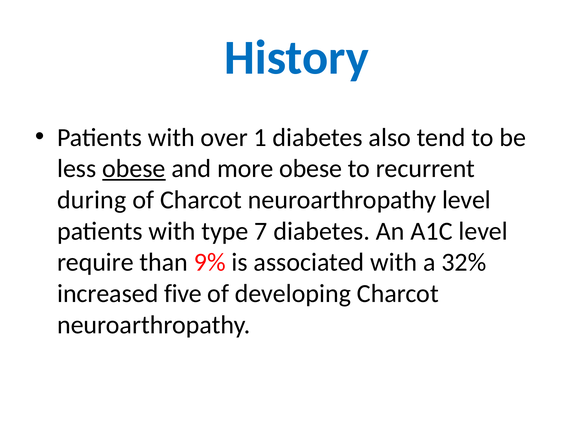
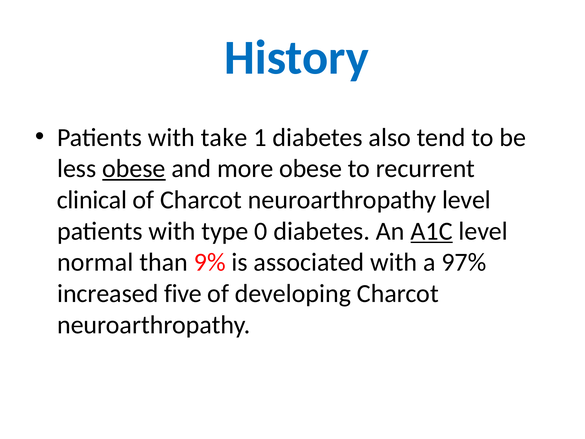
over: over -> take
during: during -> clinical
7: 7 -> 0
A1C underline: none -> present
require: require -> normal
32%: 32% -> 97%
